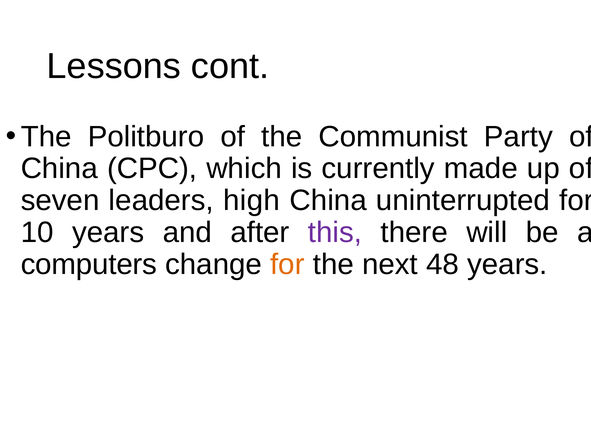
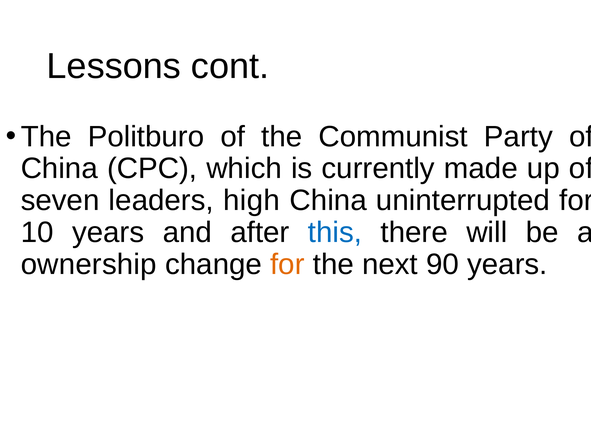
this colour: purple -> blue
computers: computers -> ownership
48: 48 -> 90
